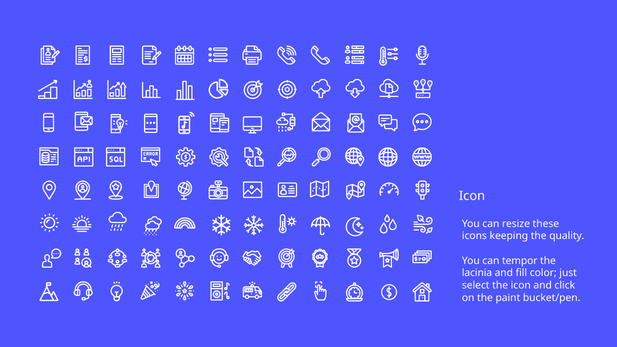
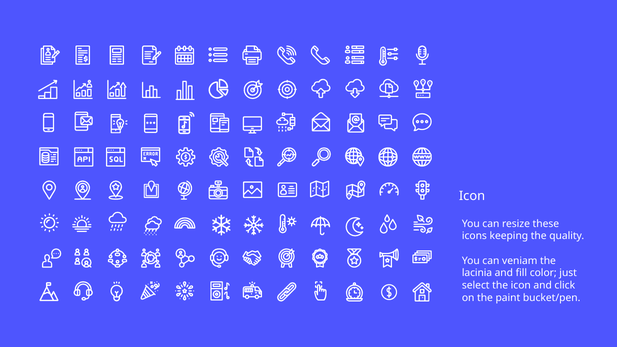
tempor: tempor -> veniam
